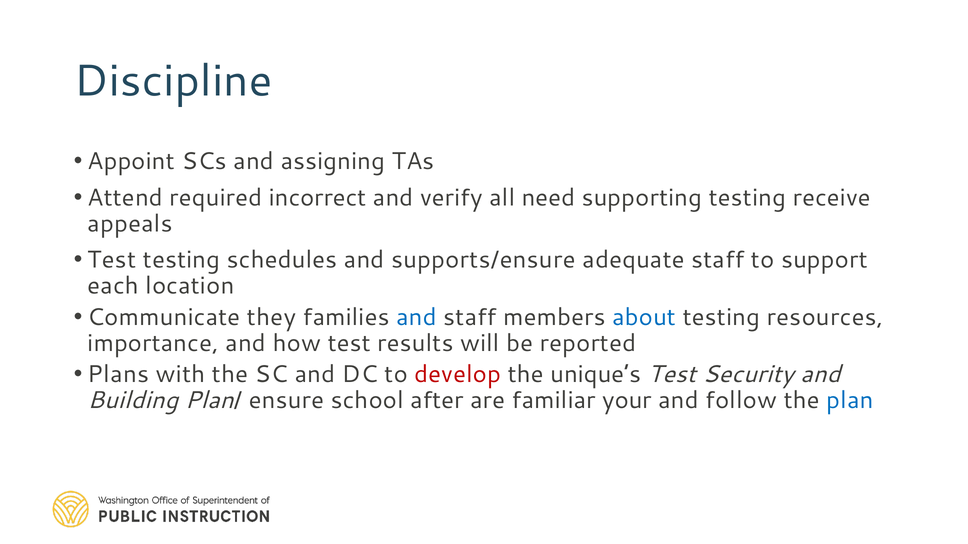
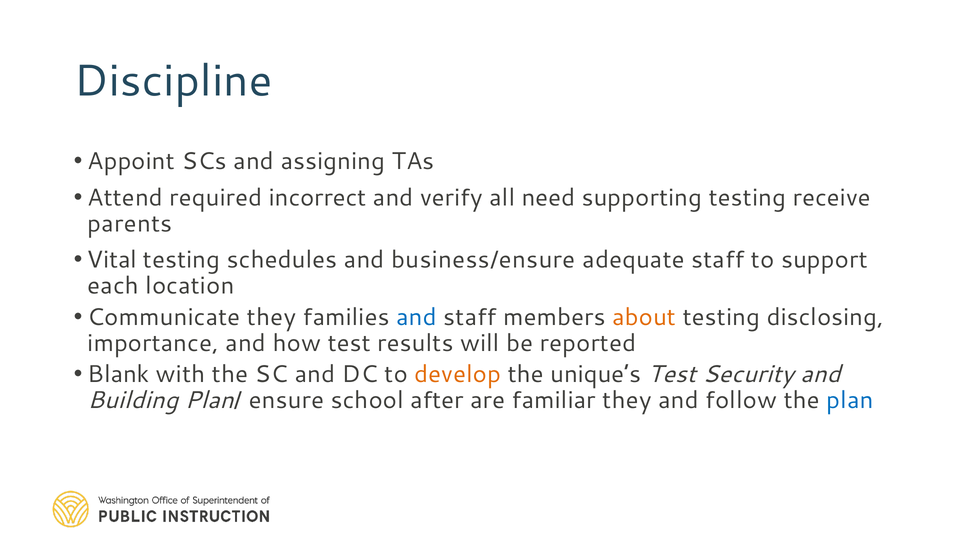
appeals: appeals -> parents
Test at (112, 260): Test -> Vital
supports/ensure: supports/ensure -> business/ensure
about colour: blue -> orange
resources: resources -> disclosing
Plans: Plans -> Blank
develop colour: red -> orange
familiar your: your -> they
